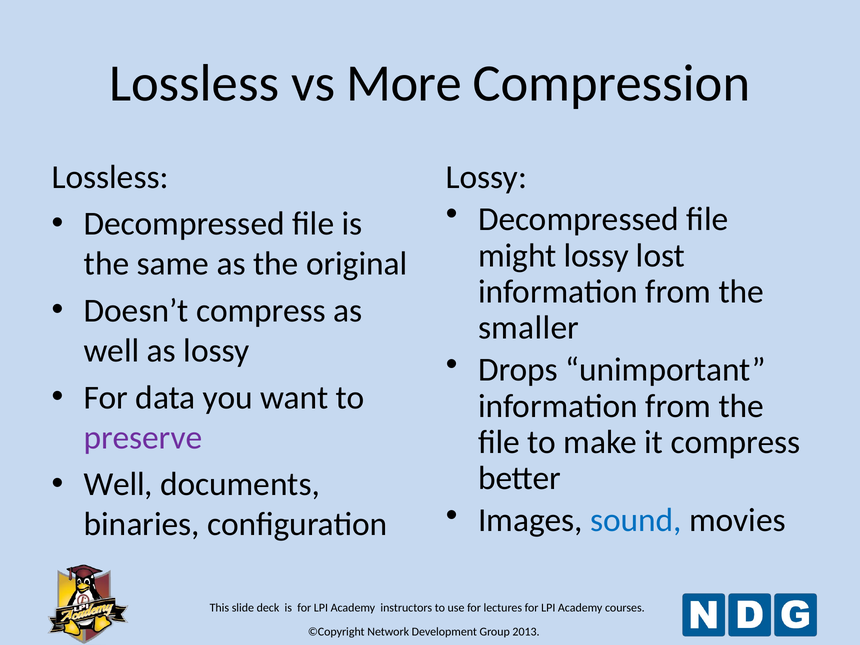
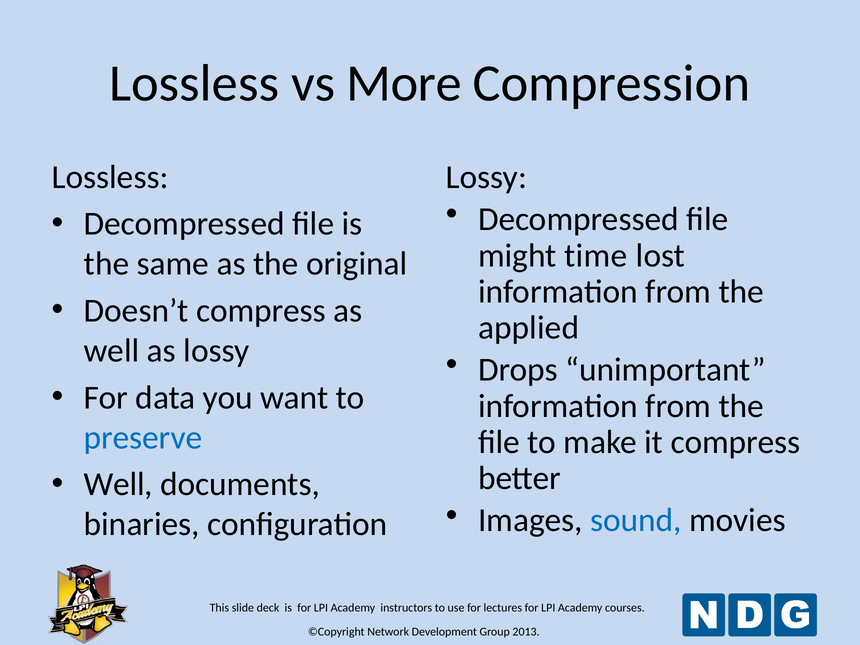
might lossy: lossy -> time
smaller: smaller -> applied
preserve colour: purple -> blue
